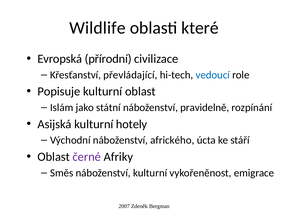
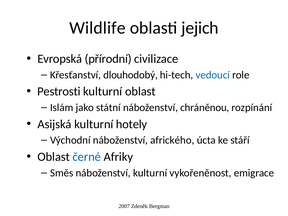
které: které -> jejich
převládající: převládající -> dlouhodobý
Popisuje: Popisuje -> Pestrosti
pravidelně: pravidelně -> chráněnou
černé colour: purple -> blue
